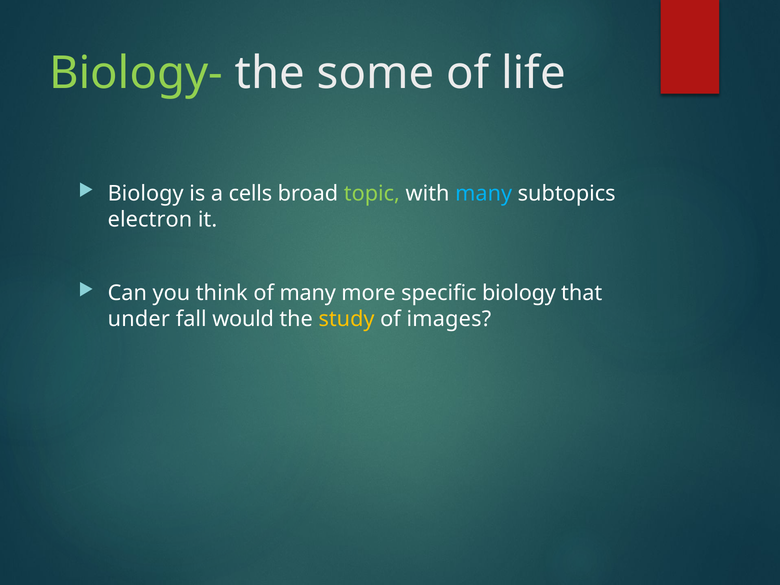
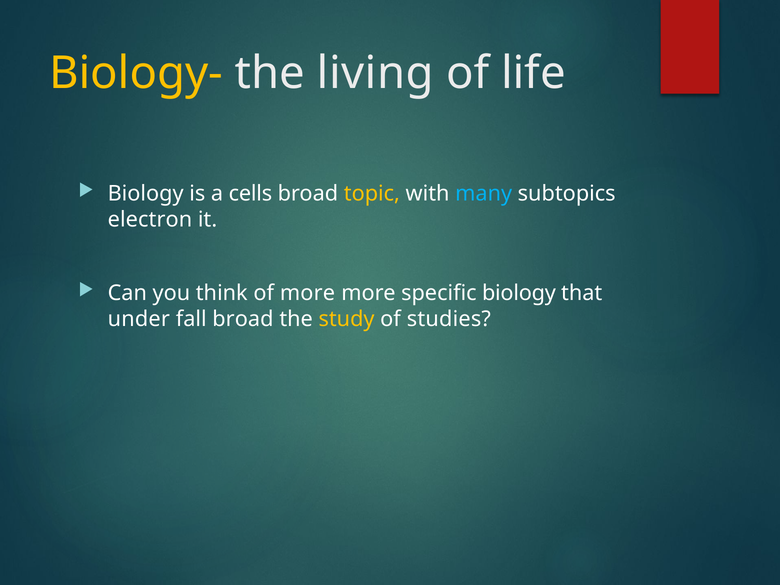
Biology- colour: light green -> yellow
some: some -> living
topic colour: light green -> yellow
of many: many -> more
fall would: would -> broad
images: images -> studies
